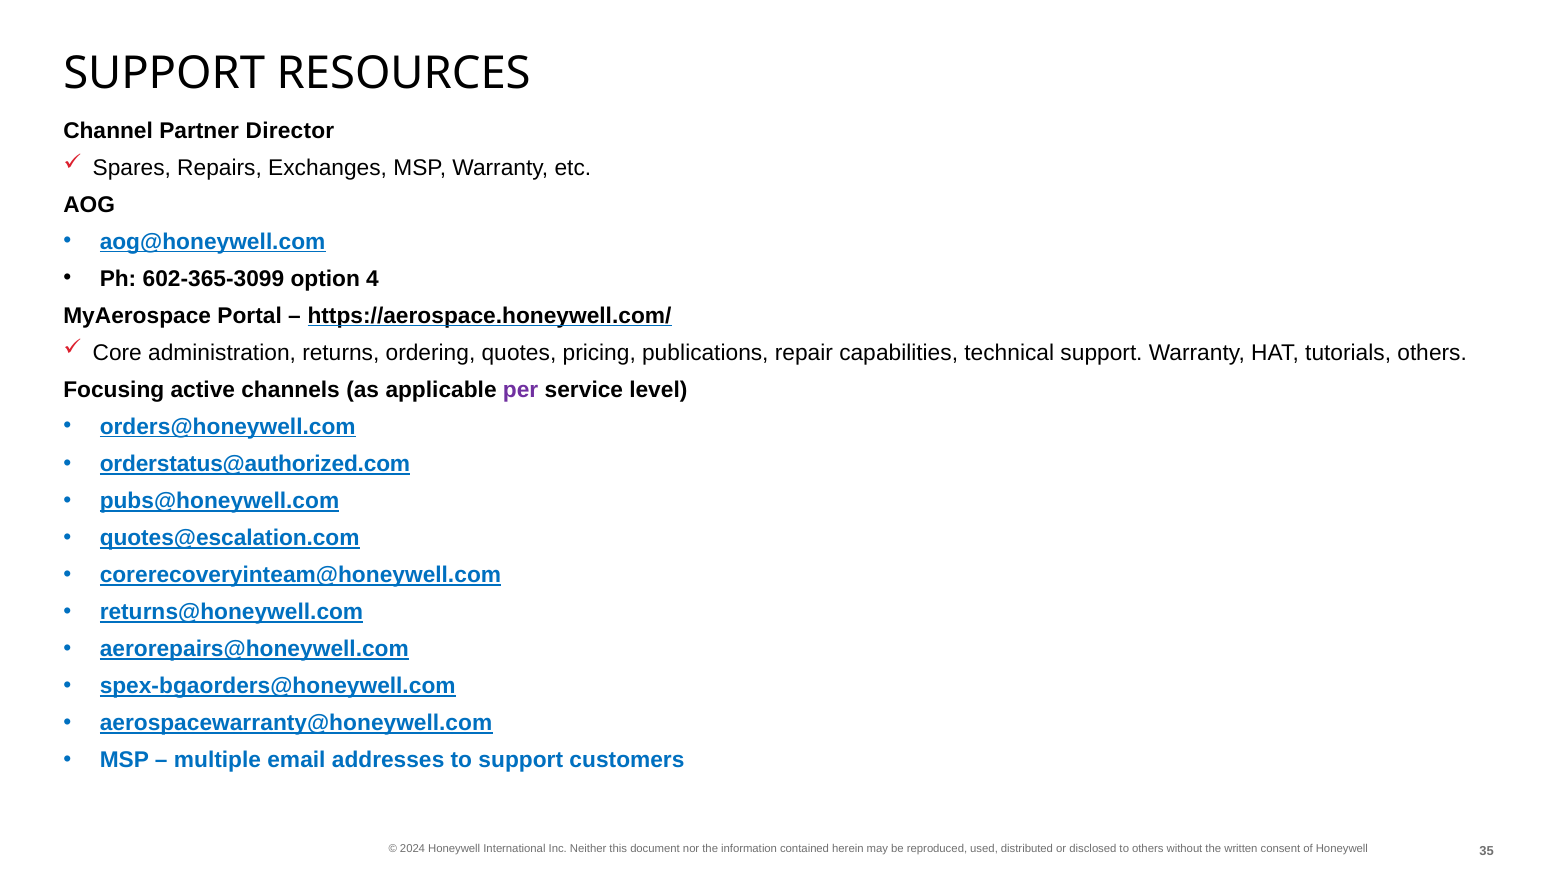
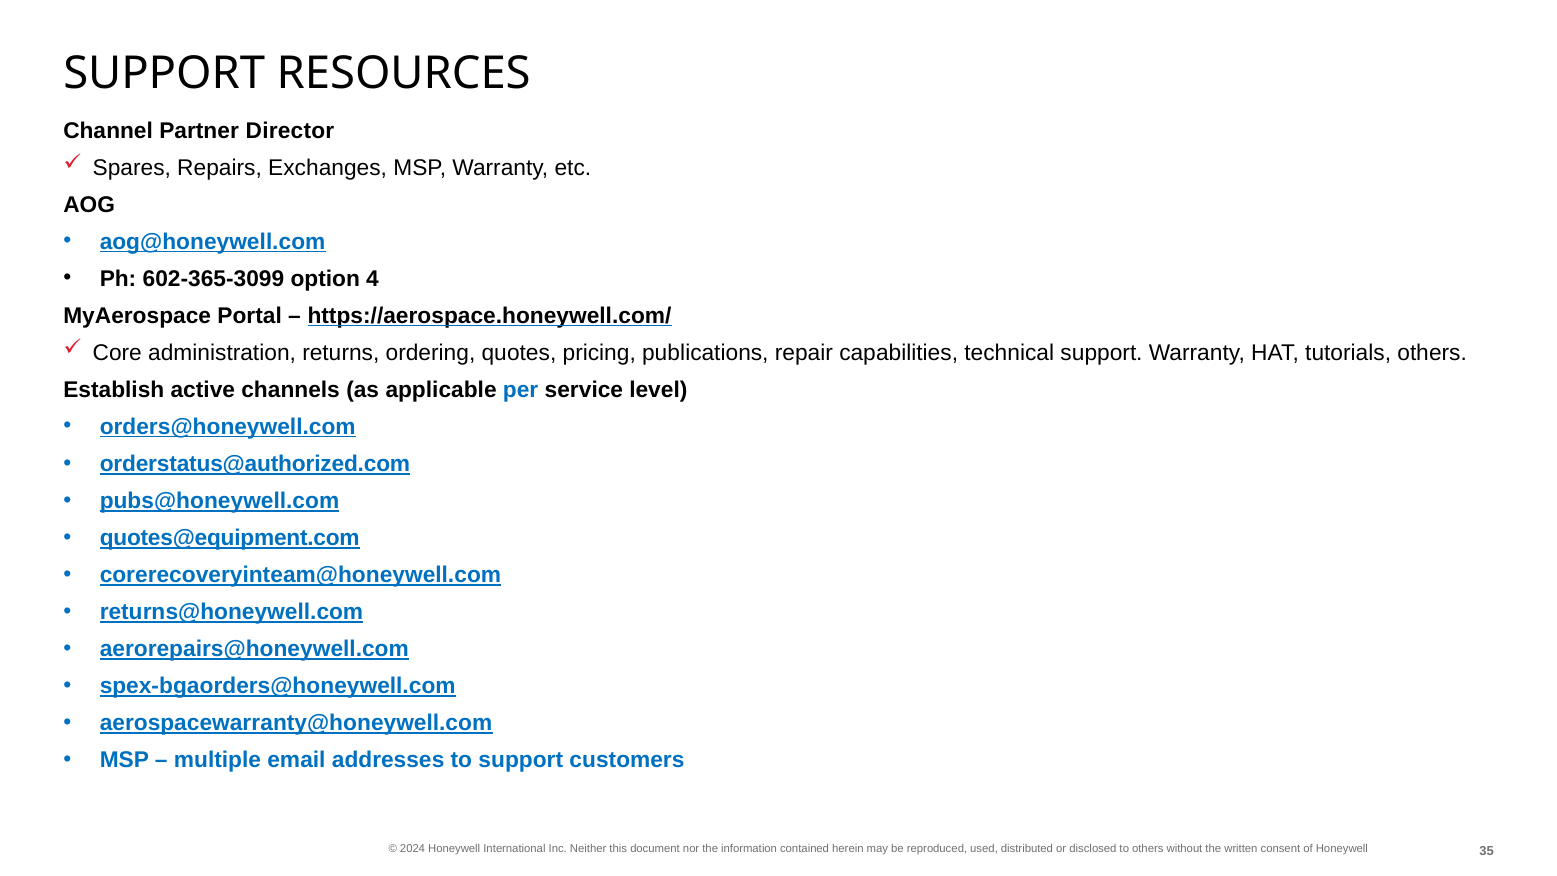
Focusing: Focusing -> Establish
per colour: purple -> blue
quotes@escalation.com: quotes@escalation.com -> quotes@equipment.com
